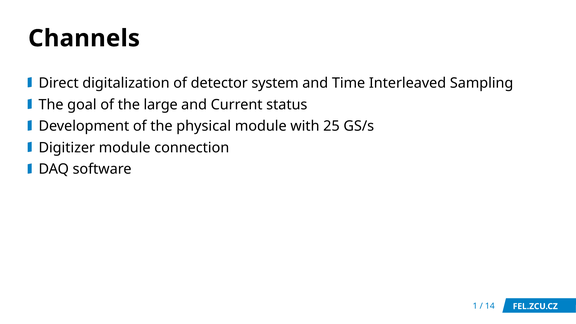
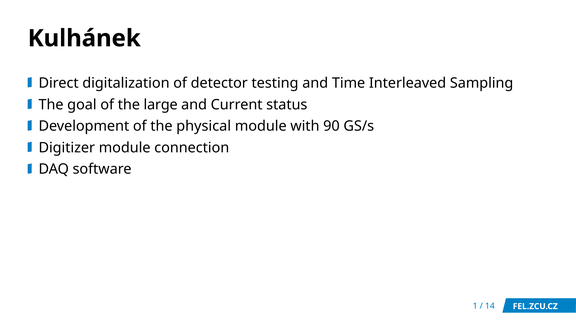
Channels: Channels -> Kulhánek
system: system -> testing
25: 25 -> 90
